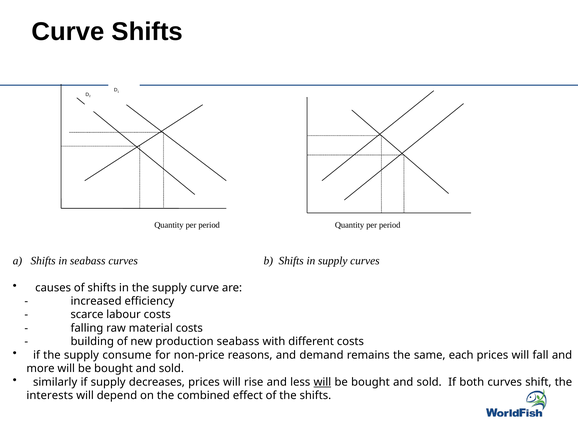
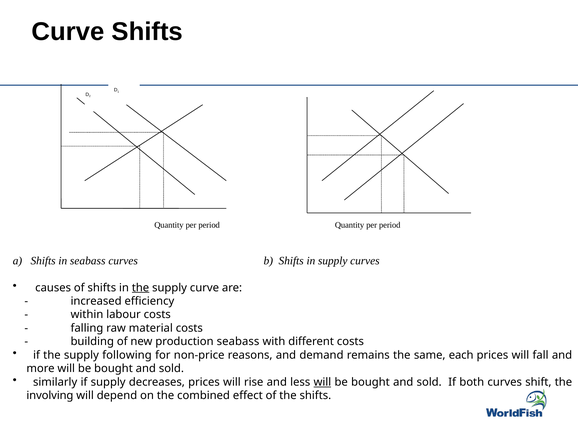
the at (141, 288) underline: none -> present
scarce: scarce -> within
consume: consume -> following
interests: interests -> involving
